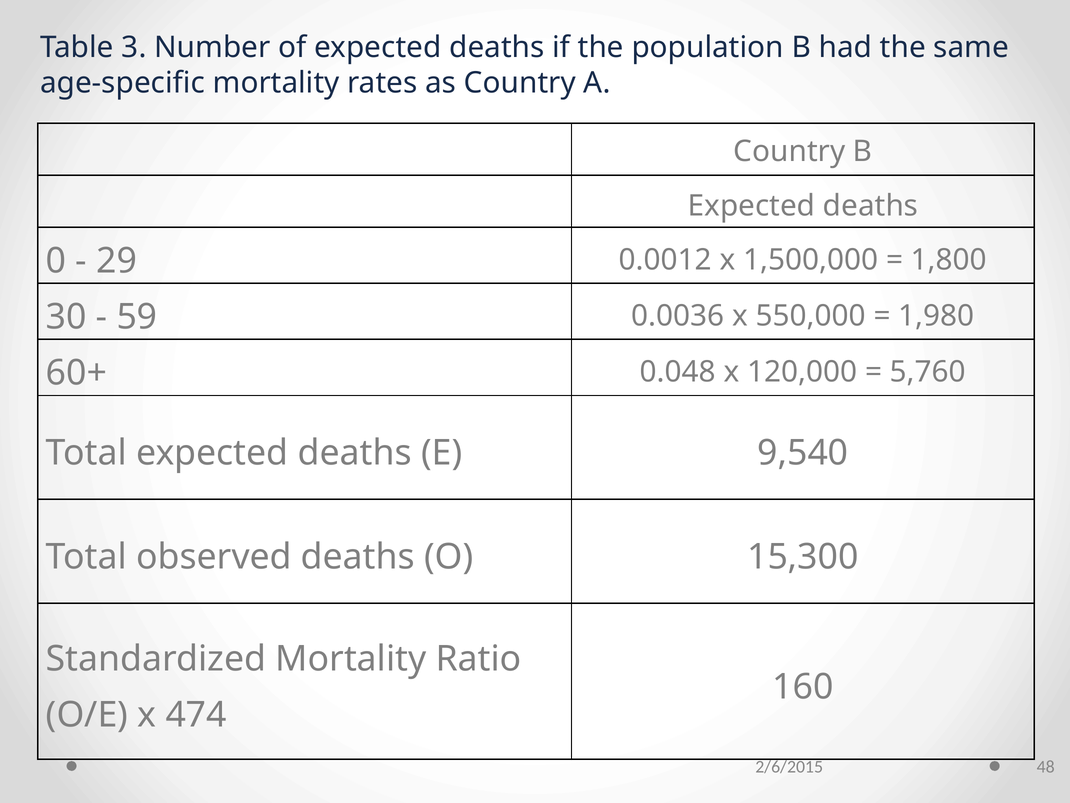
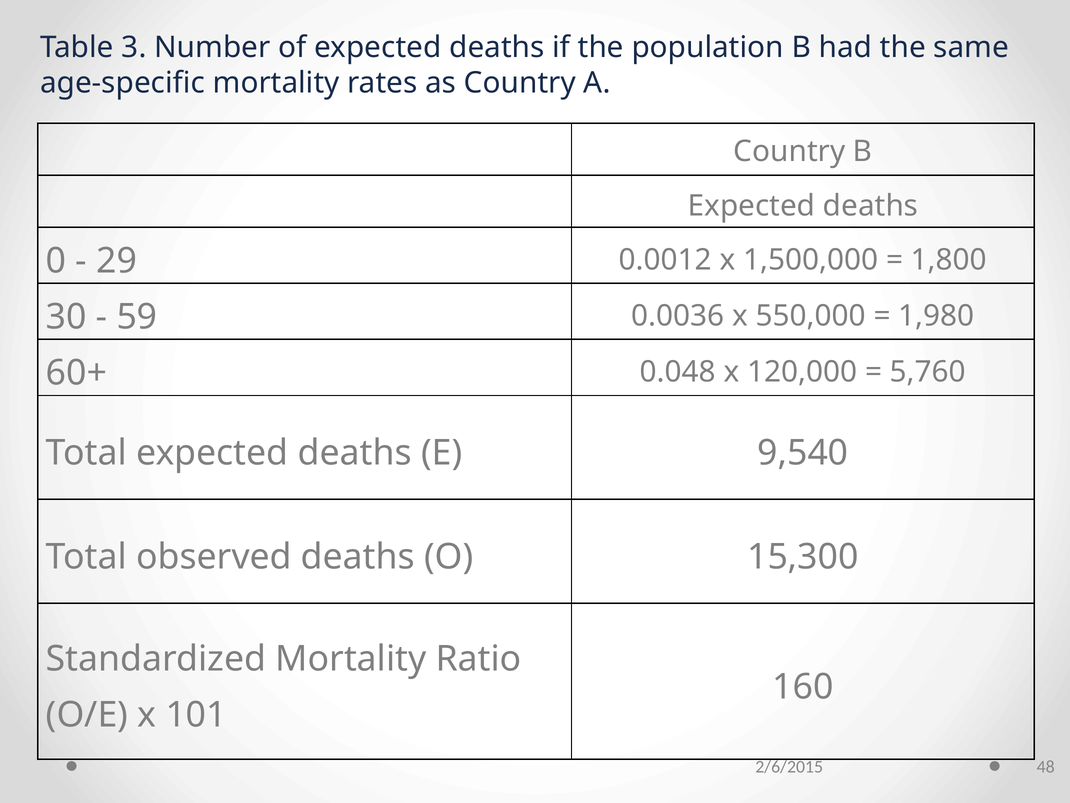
474: 474 -> 101
